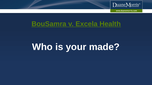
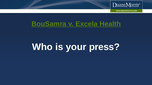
made: made -> press
